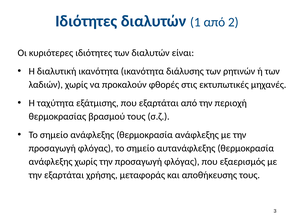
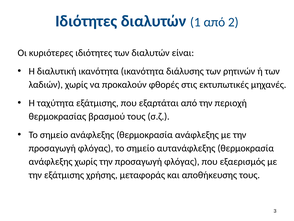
την εξαρτάται: εξαρτάται -> εξάτμισης
